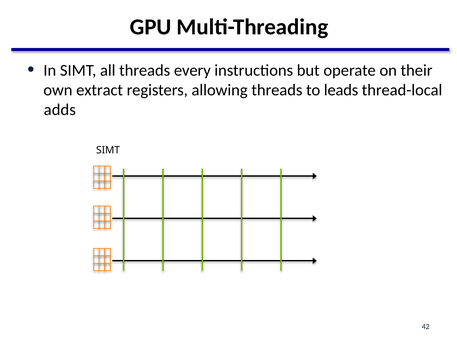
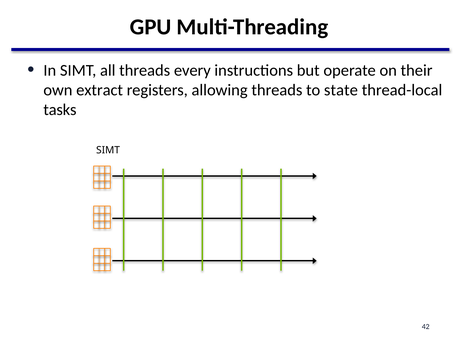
leads: leads -> state
adds: adds -> tasks
